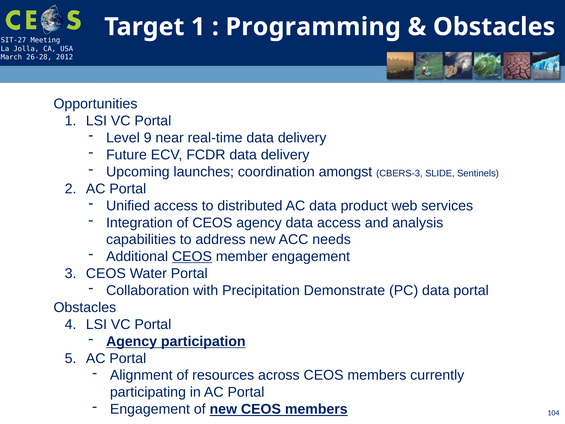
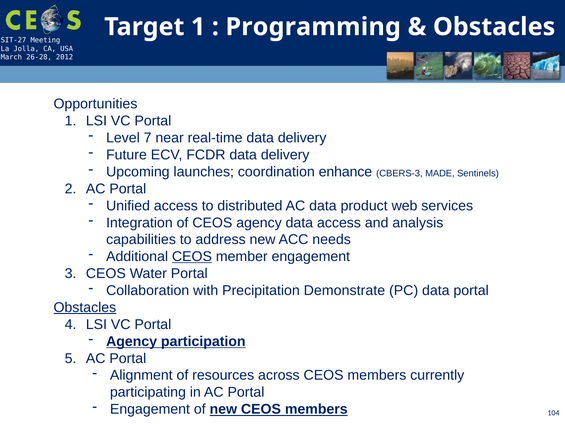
9: 9 -> 7
amongst: amongst -> enhance
SLIDE: SLIDE -> MADE
Obstacles at (85, 307) underline: none -> present
